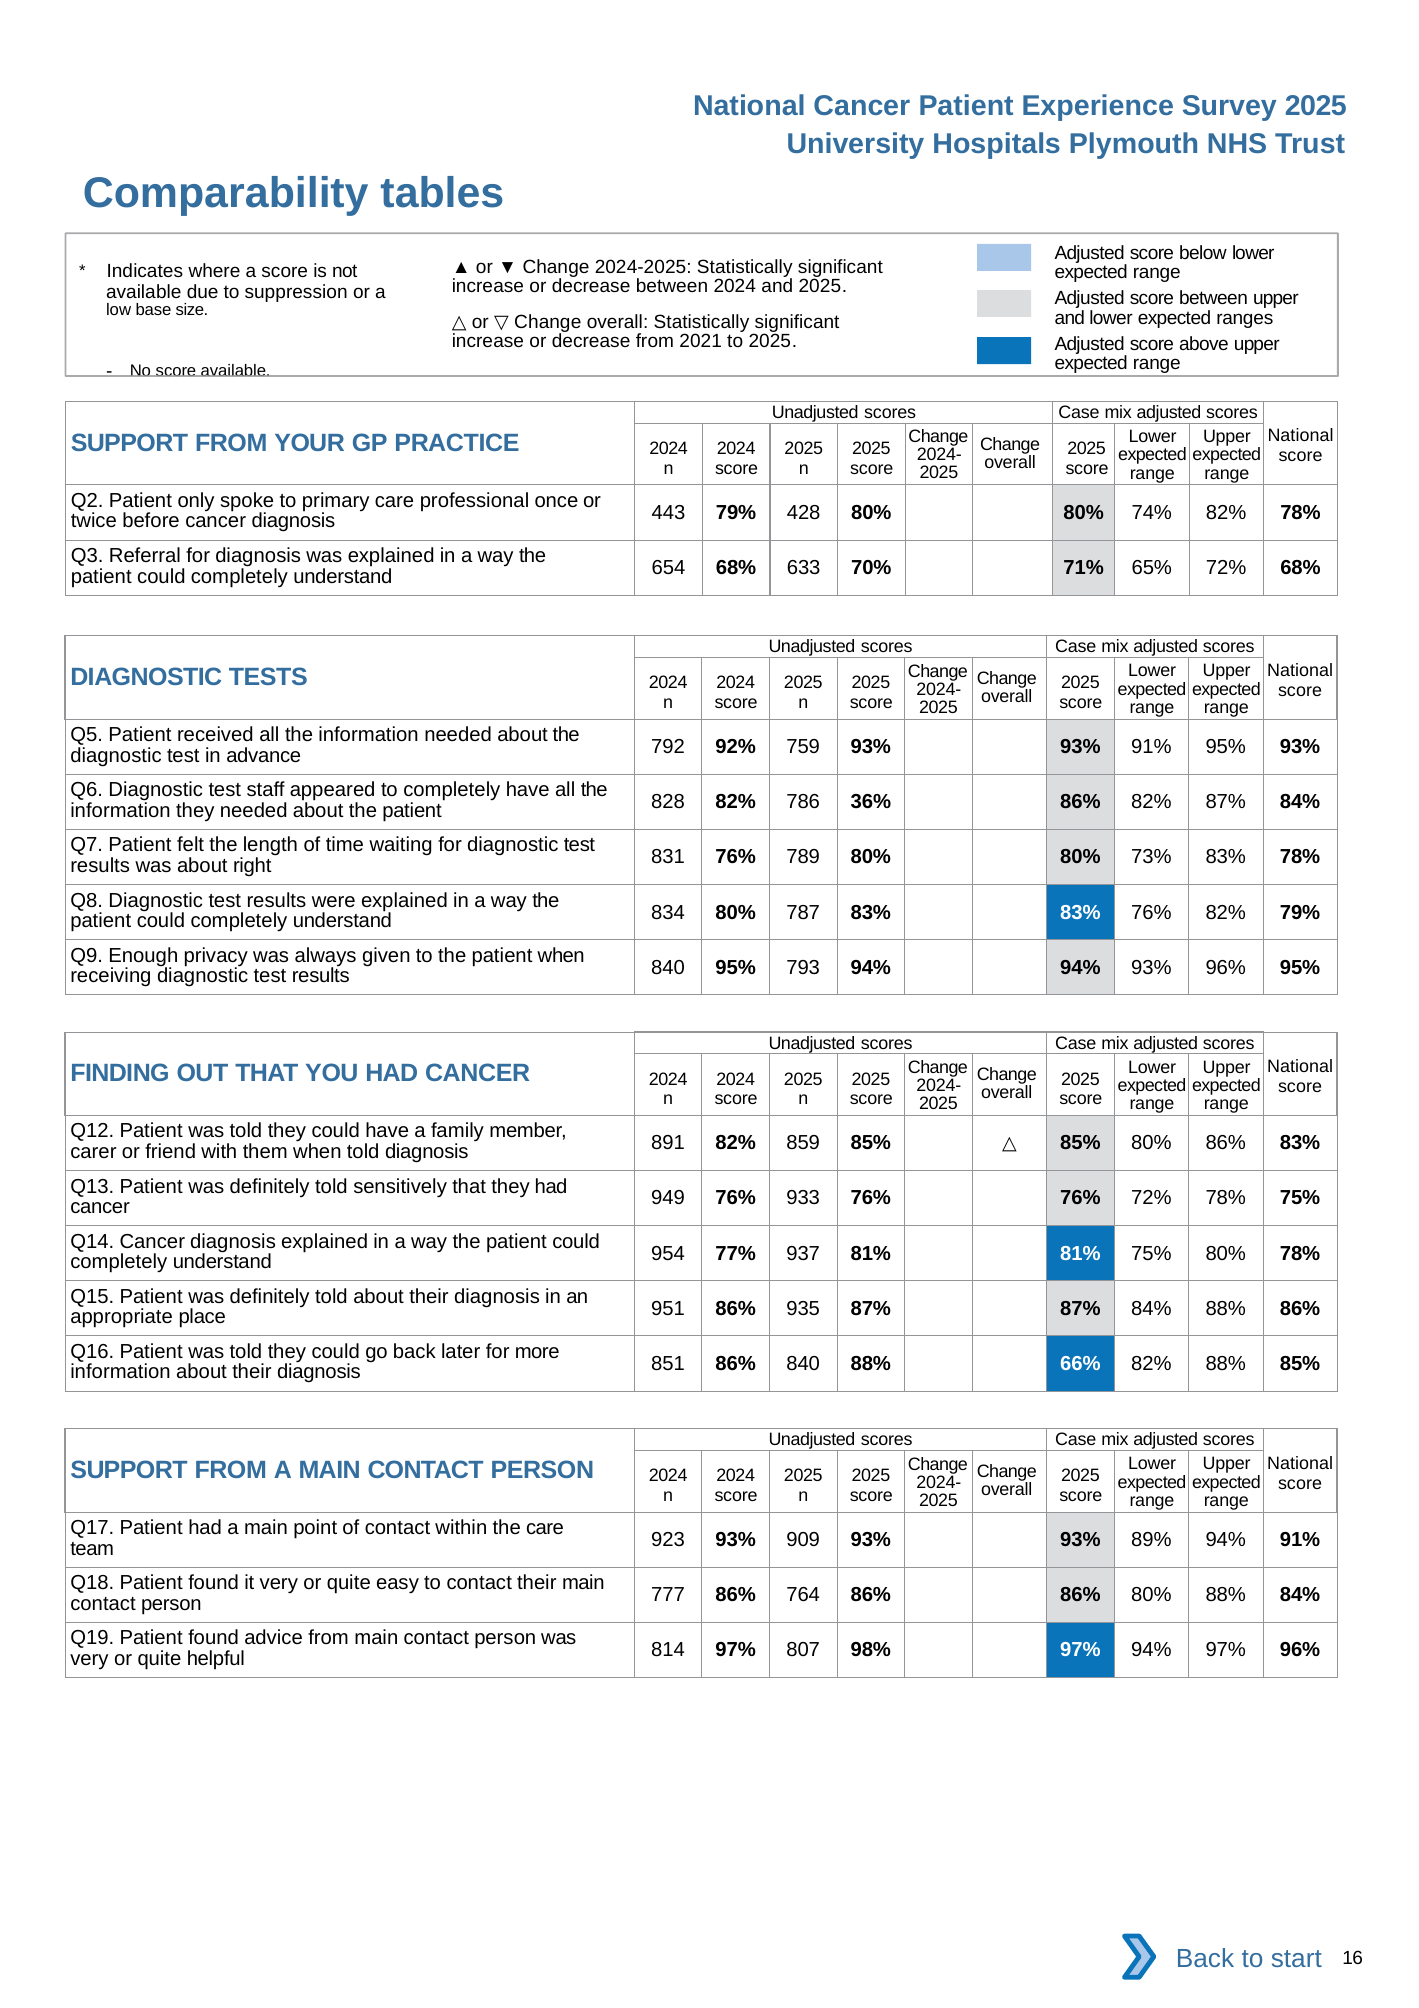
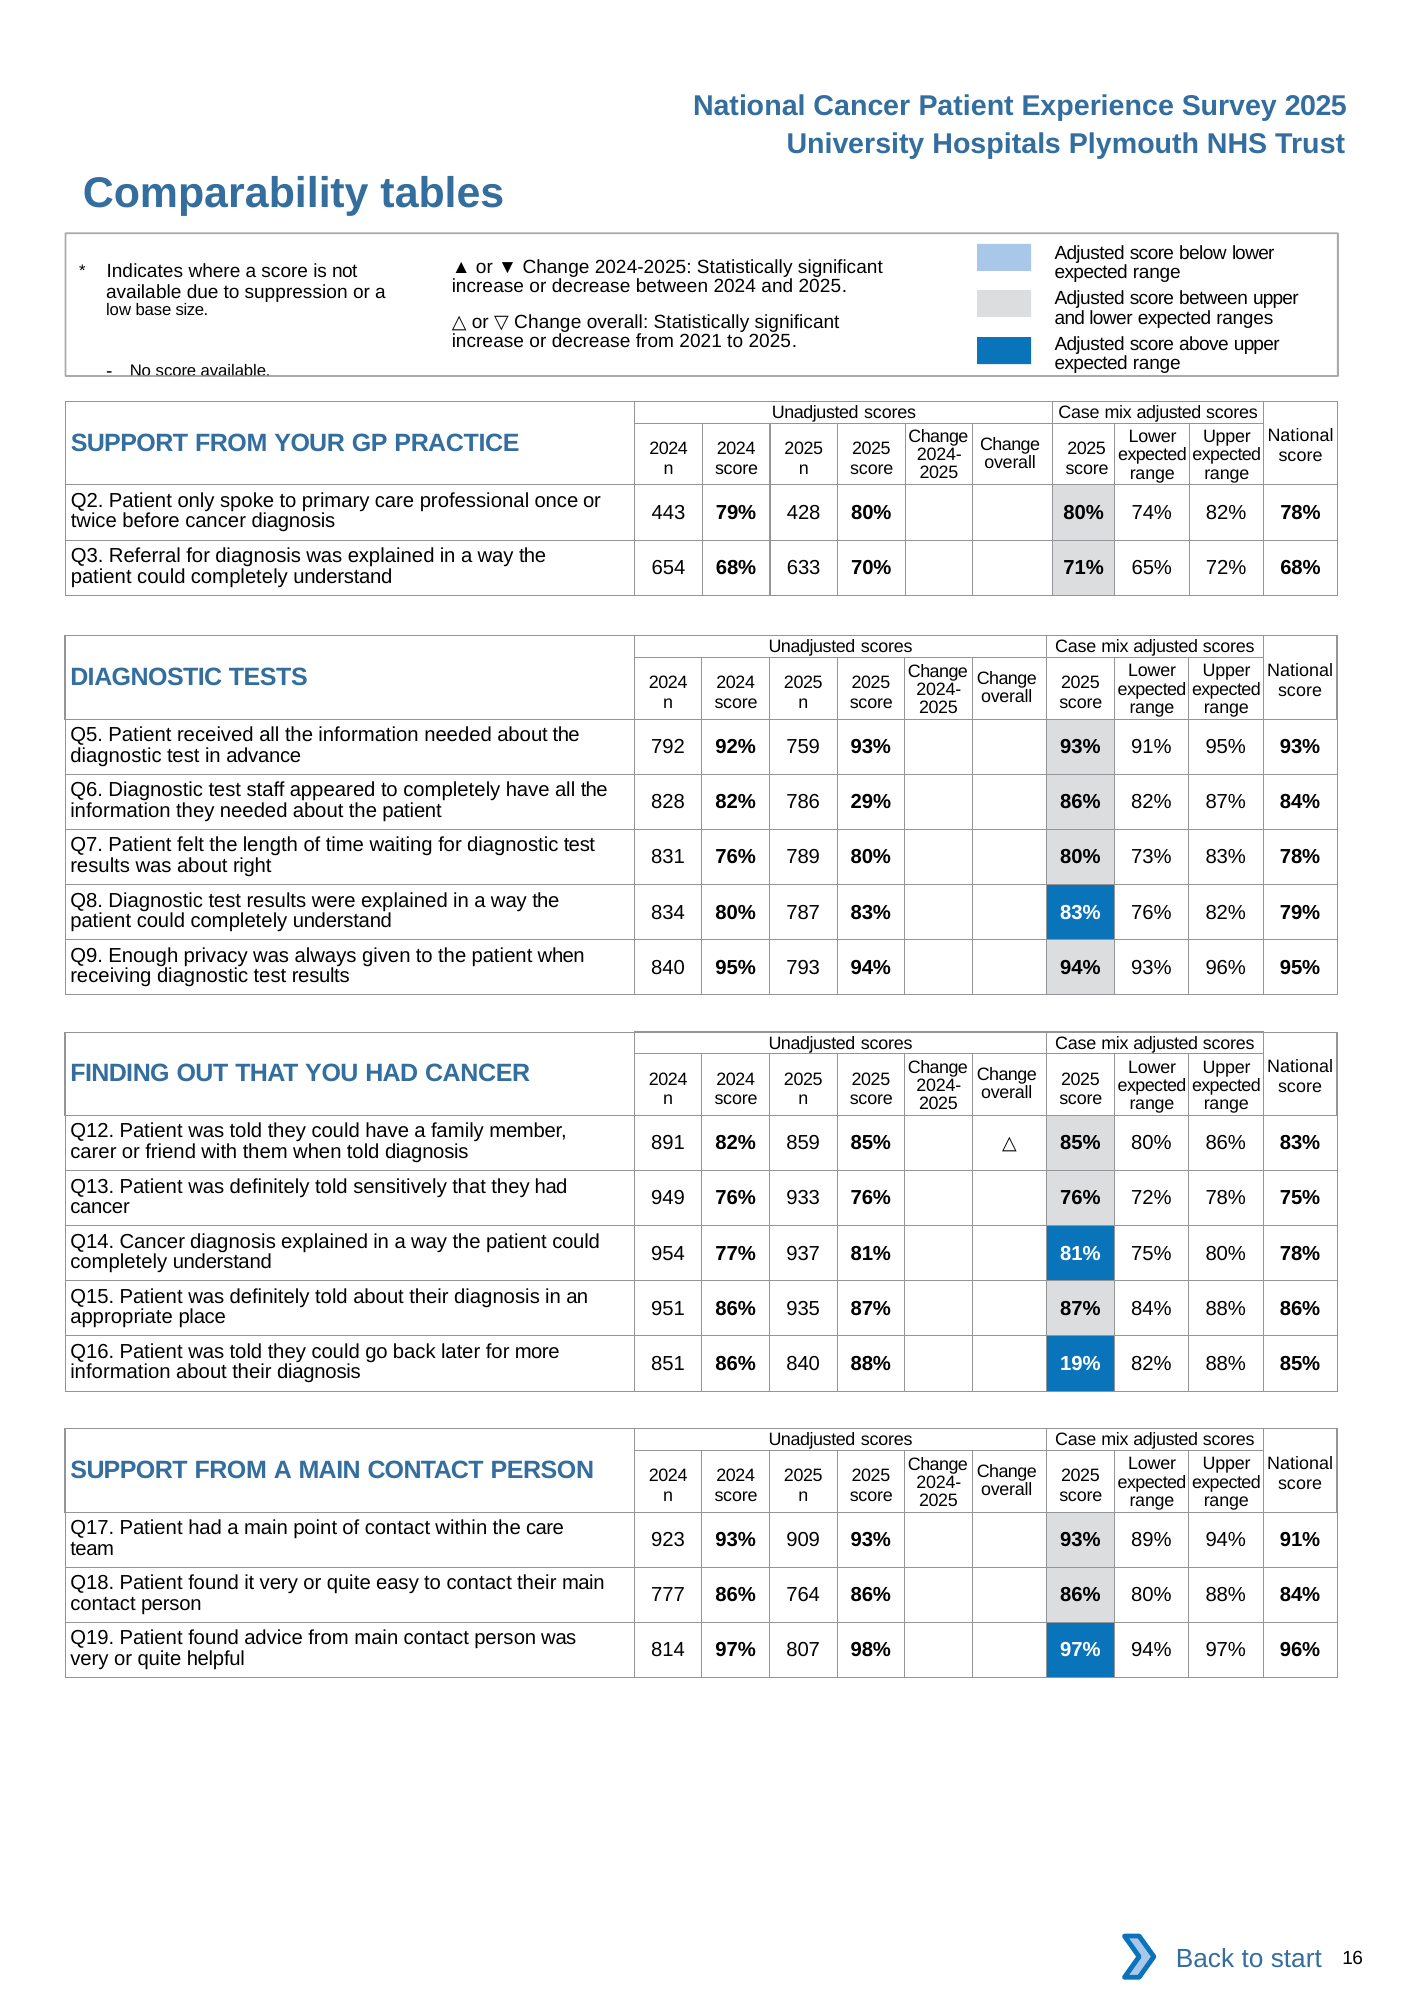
36%: 36% -> 29%
66%: 66% -> 19%
